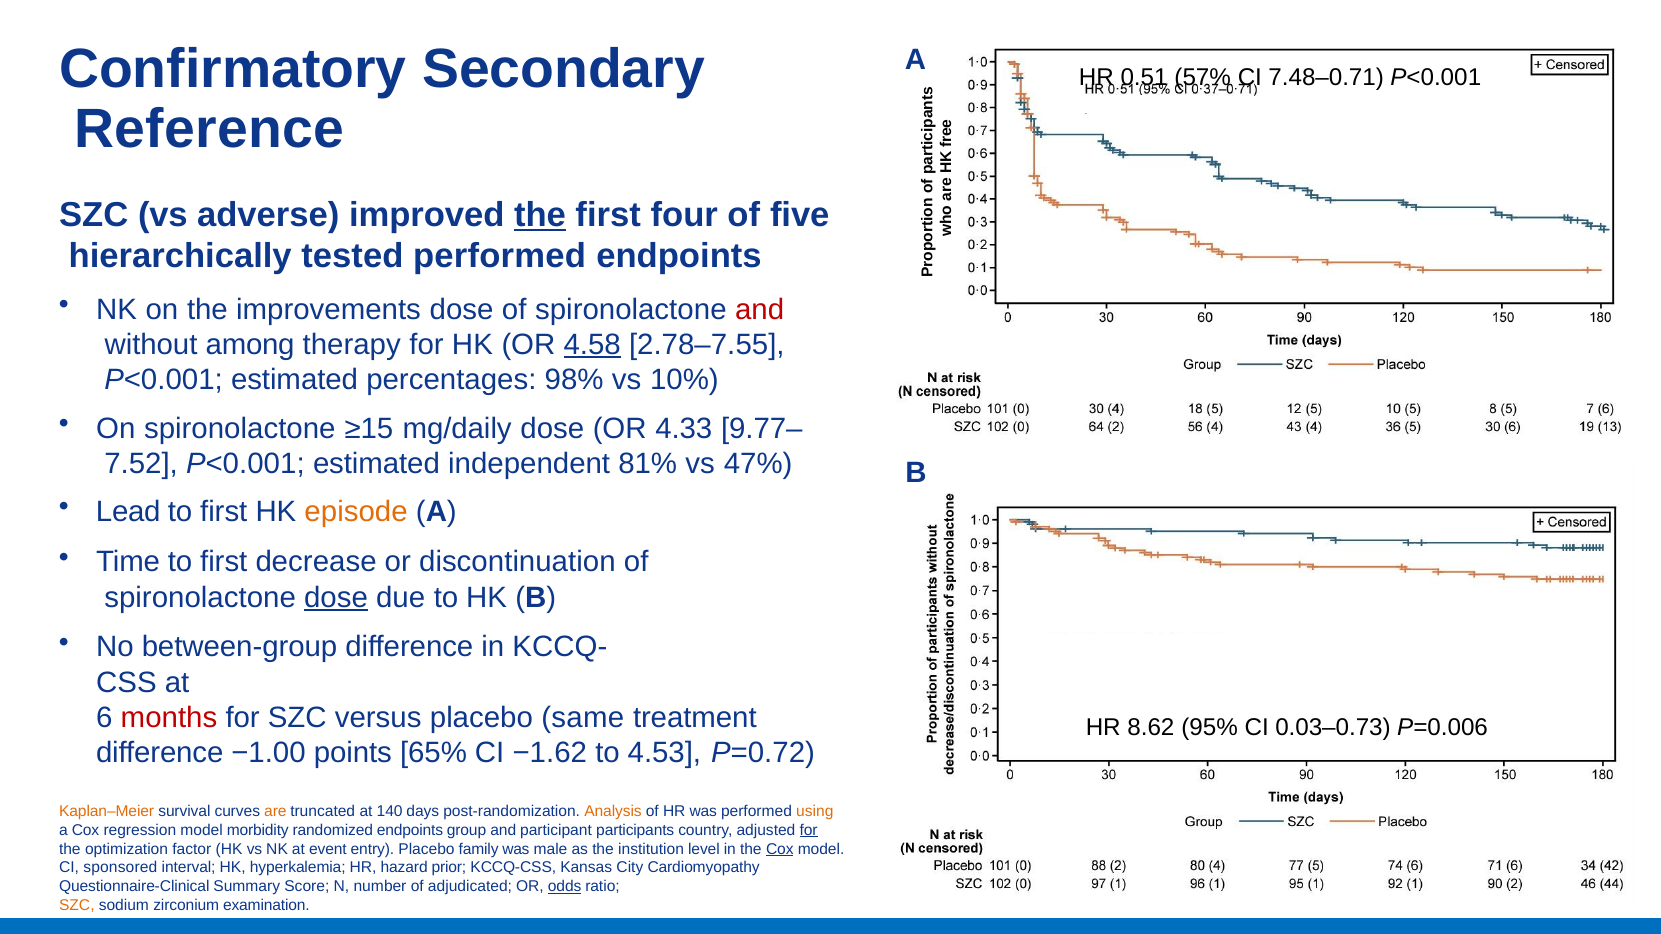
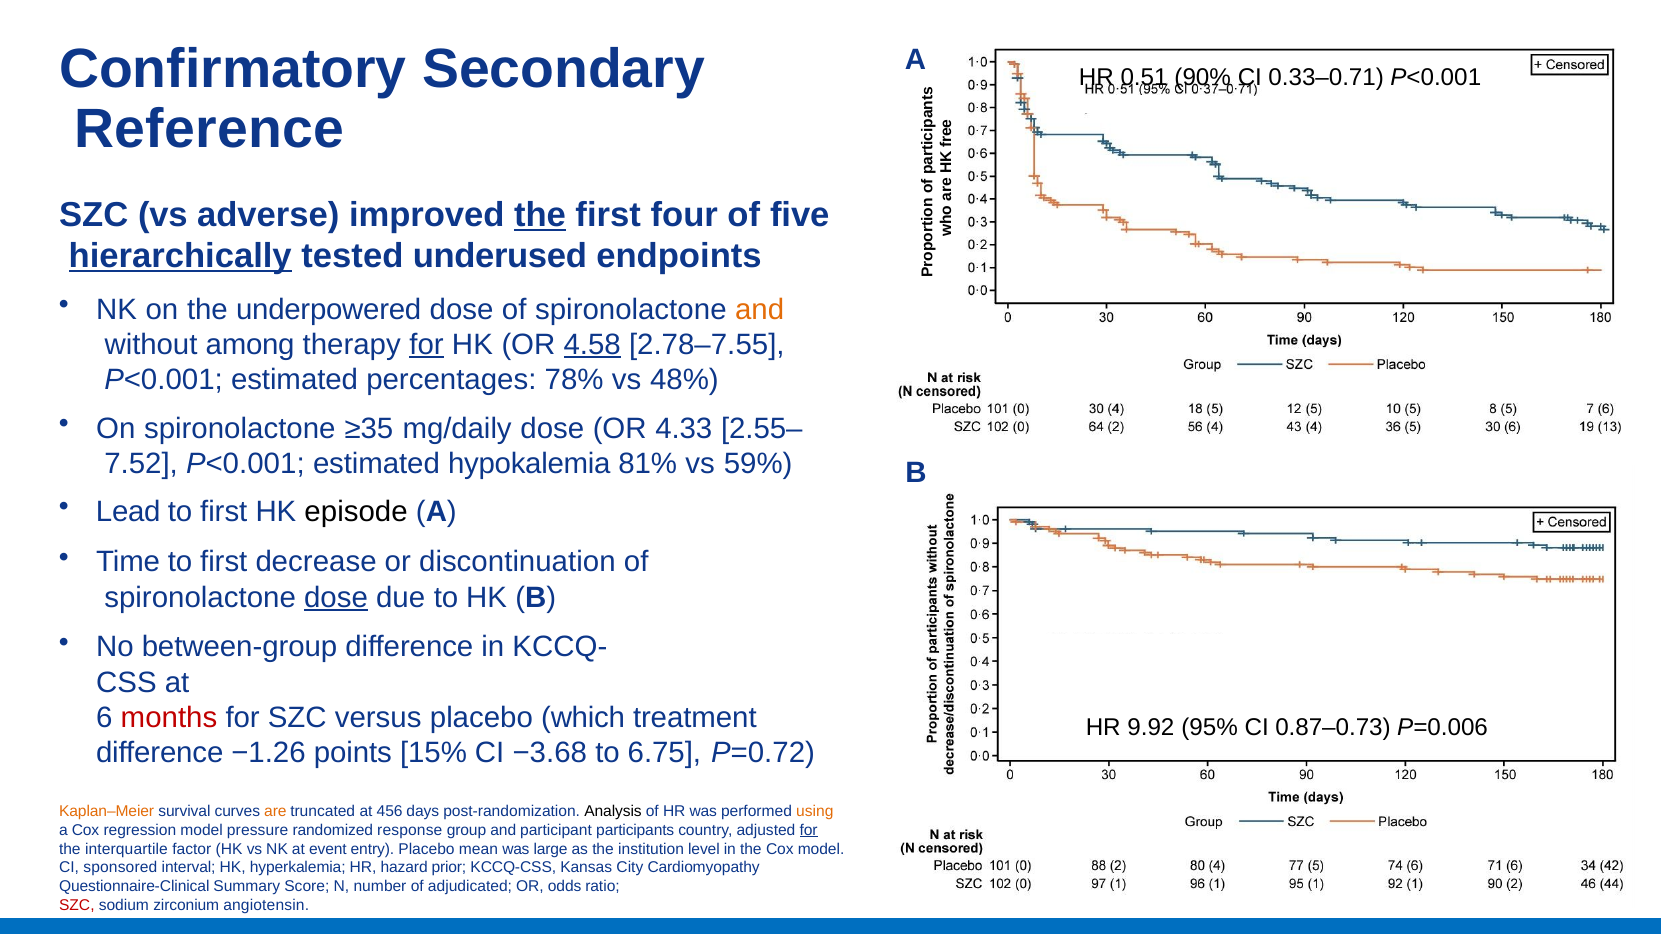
57%: 57% -> 90%
7.48–0.71: 7.48–0.71 -> 0.33–0.71
hierarchically underline: none -> present
tested performed: performed -> underused
improvements: improvements -> underpowered
and at (760, 309) colour: red -> orange
for at (427, 345) underline: none -> present
98%: 98% -> 78%
10%: 10% -> 48%
≥15: ≥15 -> ≥35
9.77–: 9.77– -> 2.55–
independent: independent -> hypokalemia
47%: 47% -> 59%
episode colour: orange -> black
same: same -> which
8.62: 8.62 -> 9.92
0.03–0.73: 0.03–0.73 -> 0.87–0.73
−1.00: −1.00 -> −1.26
65%: 65% -> 15%
−1.62: −1.62 -> −3.68
4.53: 4.53 -> 6.75
140: 140 -> 456
Analysis colour: orange -> black
morbidity: morbidity -> pressure
randomized endpoints: endpoints -> response
optimization: optimization -> interquartile
family: family -> mean
male: male -> large
Cox at (780, 849) underline: present -> none
odds underline: present -> none
SZC at (77, 905) colour: orange -> red
examination: examination -> angiotensin
